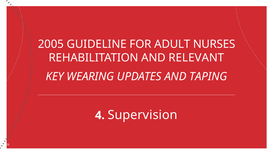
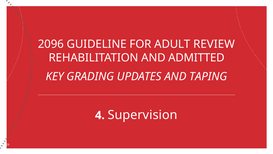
2005: 2005 -> 2096
NURSES: NURSES -> REVIEW
RELEVANT: RELEVANT -> ADMITTED
WEARING: WEARING -> GRADING
